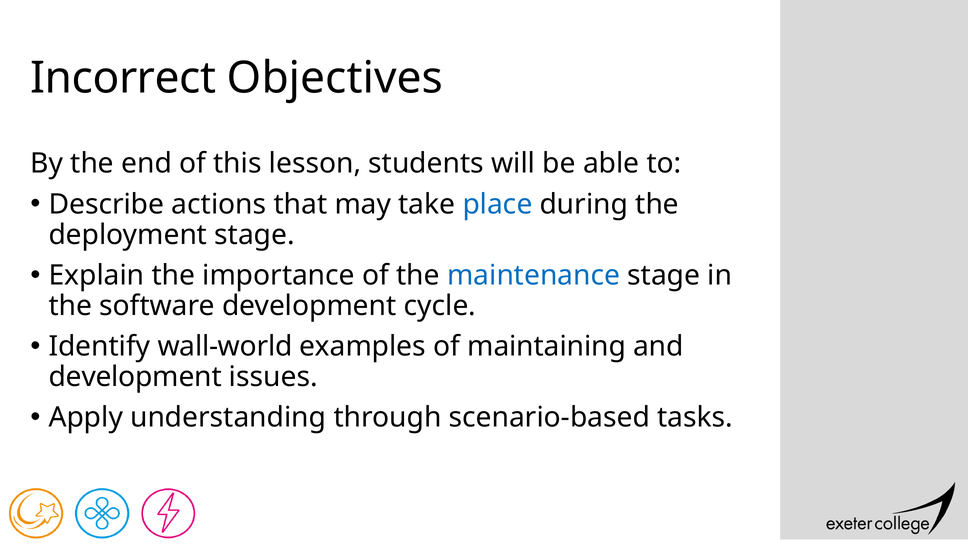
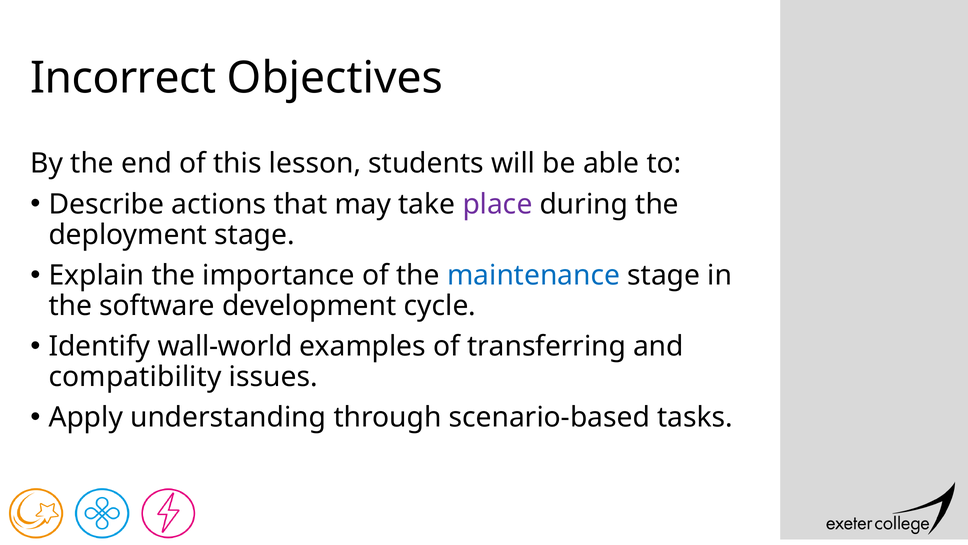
place colour: blue -> purple
maintaining: maintaining -> transferring
development at (135, 377): development -> compatibility
